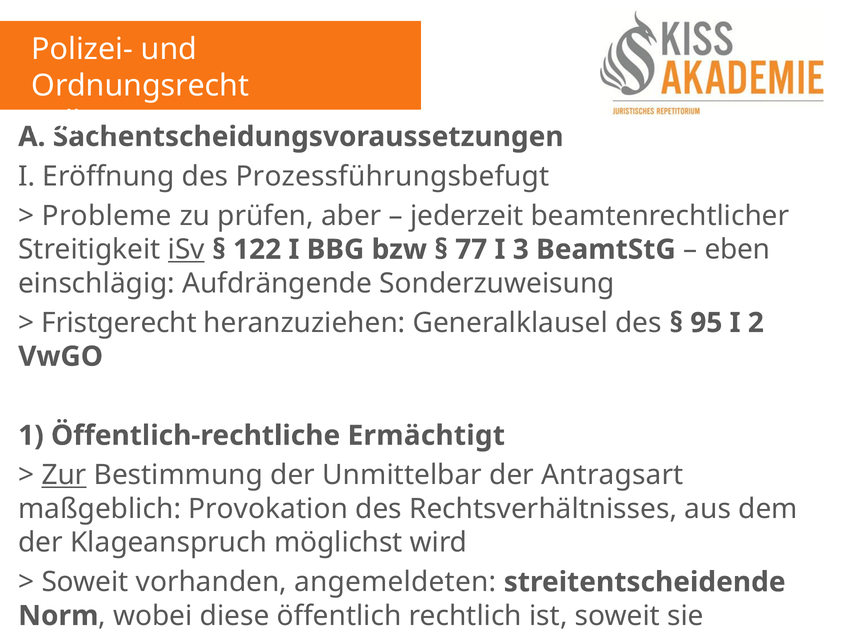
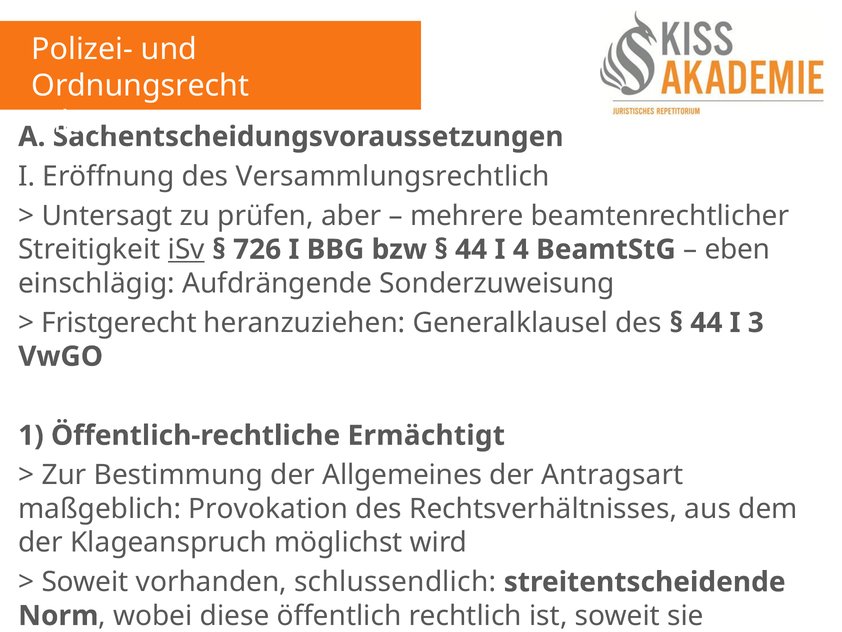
Soll: Soll -> Gilt
Prozessführungsbefugt: Prozessführungsbefugt -> Versammlungsrechtlich
Probleme: Probleme -> Untersagt
jederzeit: jederzeit -> mehrere
122: 122 -> 726
77 at (471, 249): 77 -> 44
3: 3 -> 4
95 at (706, 323): 95 -> 44
2: 2 -> 3
Zur underline: present -> none
Unmittelbar: Unmittelbar -> Allgemeines
angemeldeten: angemeldeten -> schlussendlich
